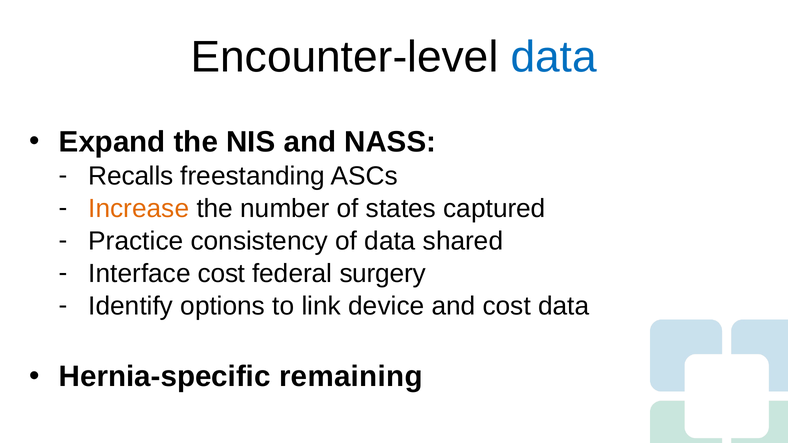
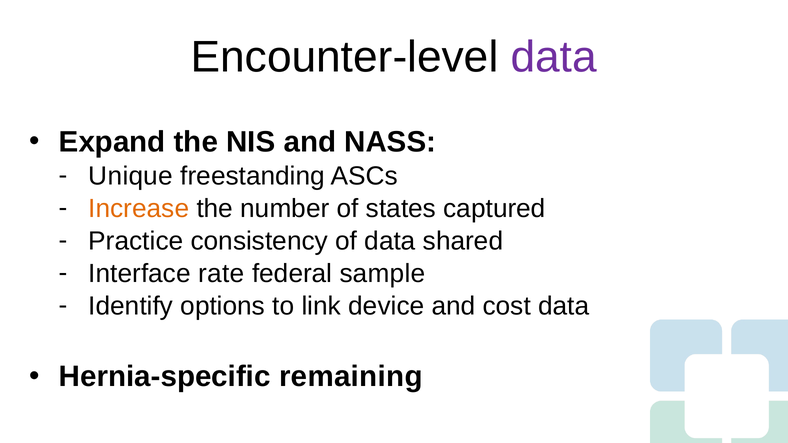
data at (554, 57) colour: blue -> purple
Recalls: Recalls -> Unique
Interface cost: cost -> rate
surgery: surgery -> sample
